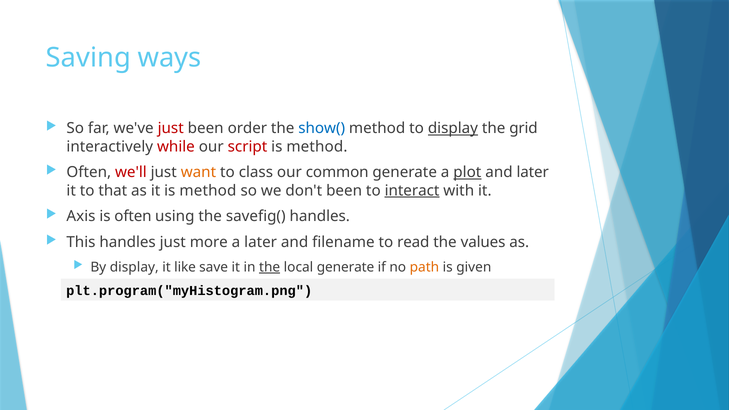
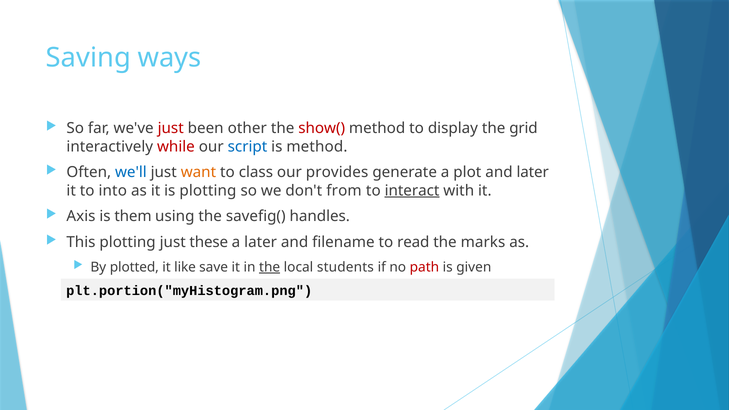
order: order -> other
show( colour: blue -> red
display at (453, 128) underline: present -> none
script colour: red -> blue
we'll colour: red -> blue
common: common -> provides
plot underline: present -> none
that: that -> into
it is method: method -> plotting
don't been: been -> from
is often: often -> them
This handles: handles -> plotting
more: more -> these
values: values -> marks
By display: display -> plotted
local generate: generate -> students
path colour: orange -> red
plt.program("myHistogram.png: plt.program("myHistogram.png -> plt.portion("myHistogram.png
